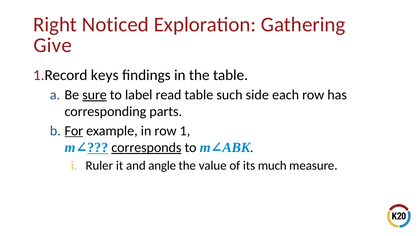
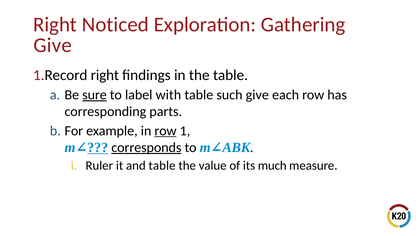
keys at (105, 75): keys -> right
read: read -> with
such side: side -> give
For underline: present -> none
row at (166, 131) underline: none -> present
and angle: angle -> table
